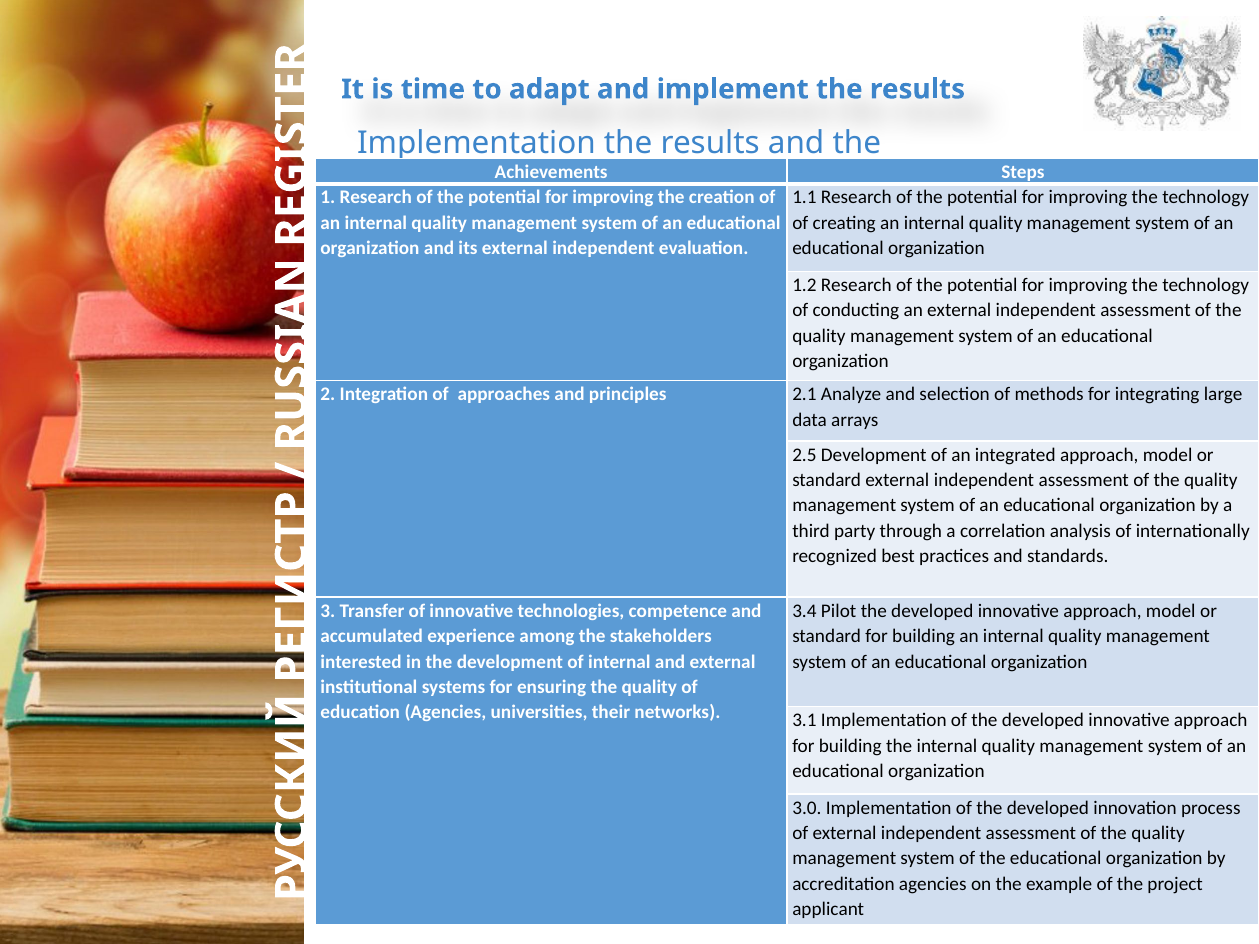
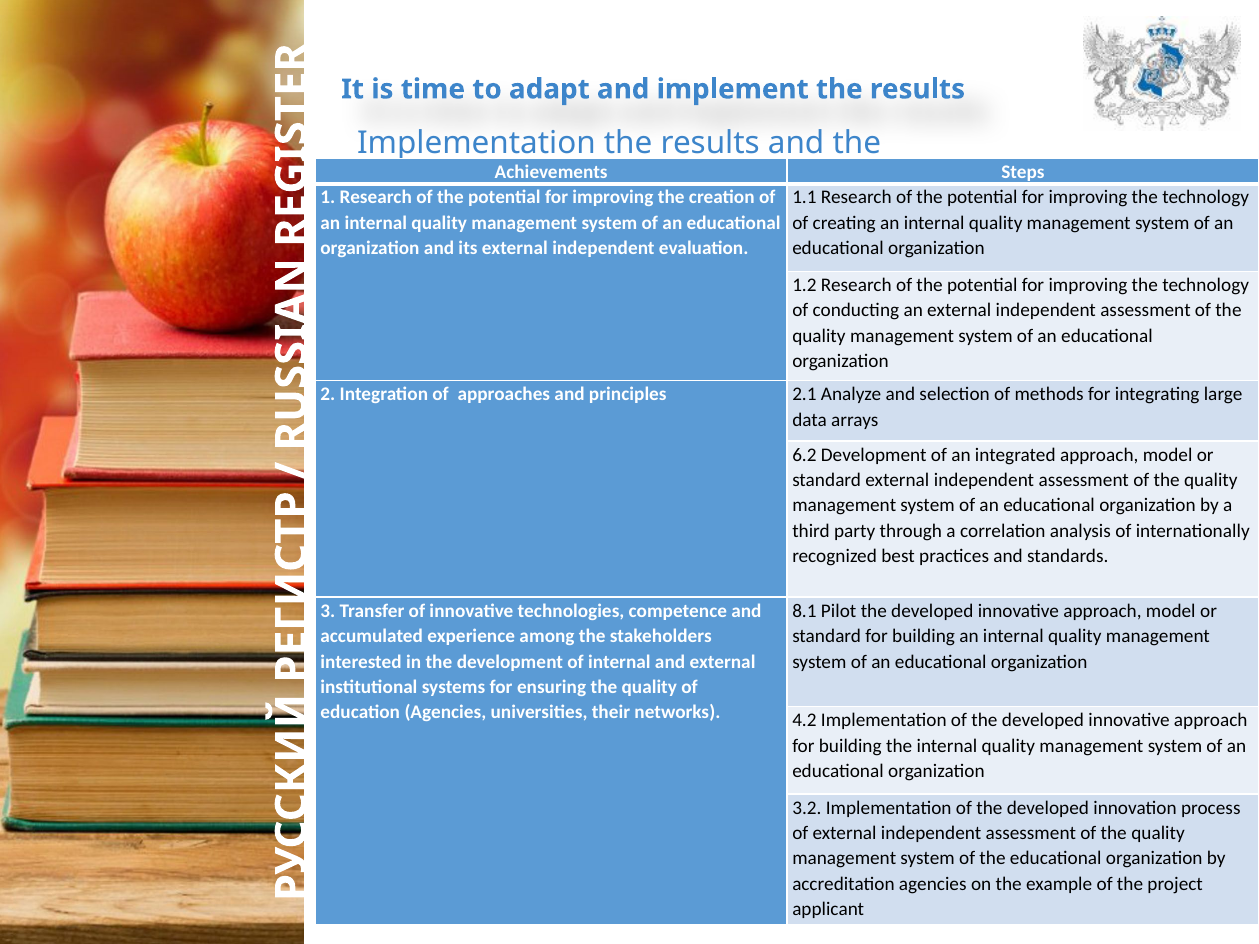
2.5: 2.5 -> 6.2
3.4: 3.4 -> 8.1
3.1: 3.1 -> 4.2
3.0: 3.0 -> 3.2
